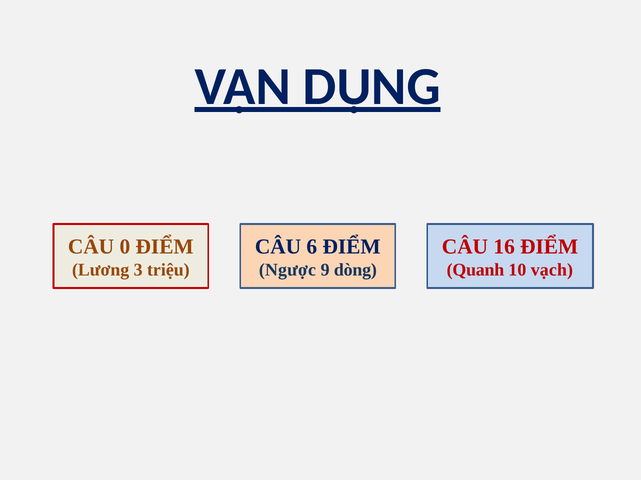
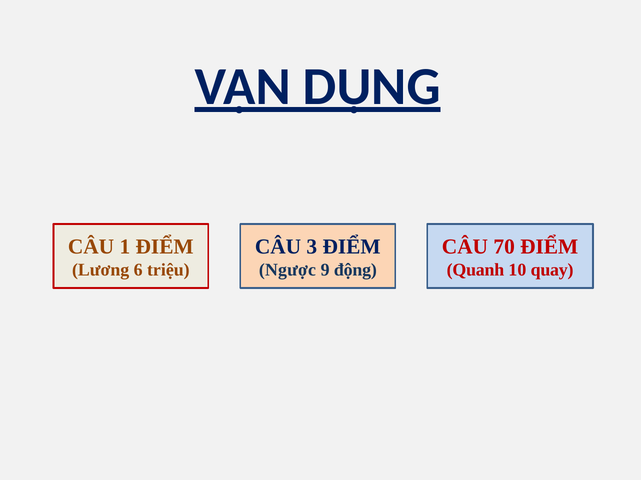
0: 0 -> 1
6: 6 -> 3
16: 16 -> 70
3: 3 -> 6
dòng: dòng -> động
vạch: vạch -> quay
